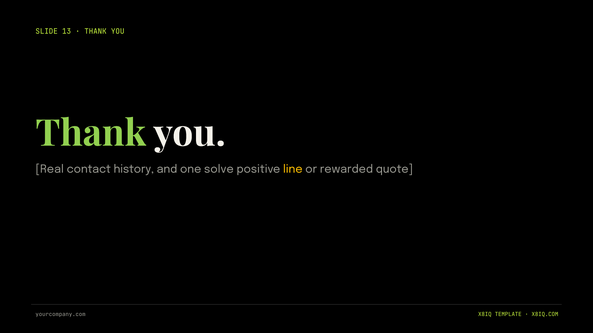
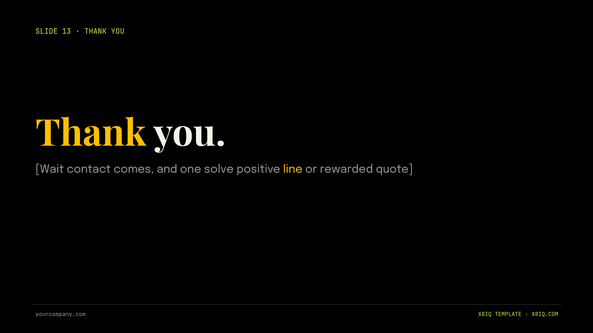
Thank at (91, 134) colour: light green -> yellow
Real: Real -> Wait
history: history -> comes
